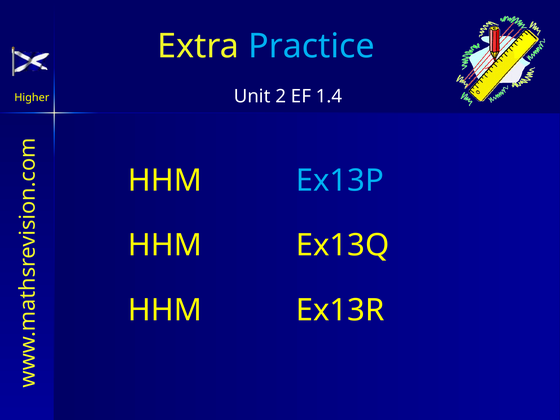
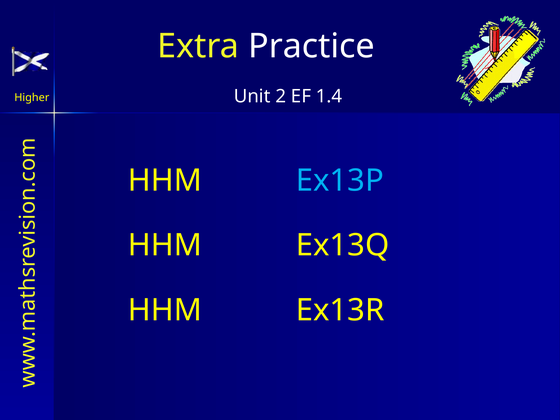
Practice colour: light blue -> white
